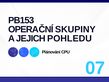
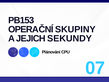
POHLEDU: POHLEDU -> SEKUNDY
